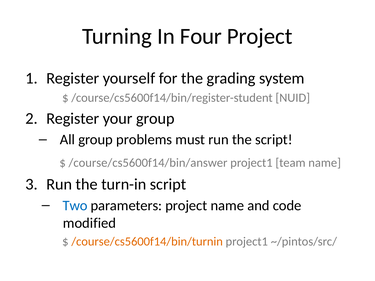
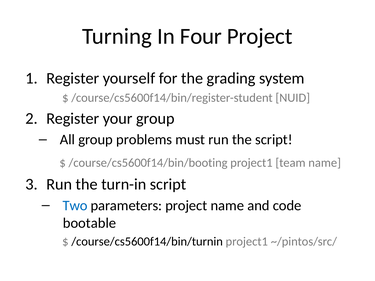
/course/cs5600f14/bin/answer: /course/cs5600f14/bin/answer -> /course/cs5600f14/bin/booting
modified: modified -> bootable
/course/cs5600f14/bin/turnin colour: orange -> black
